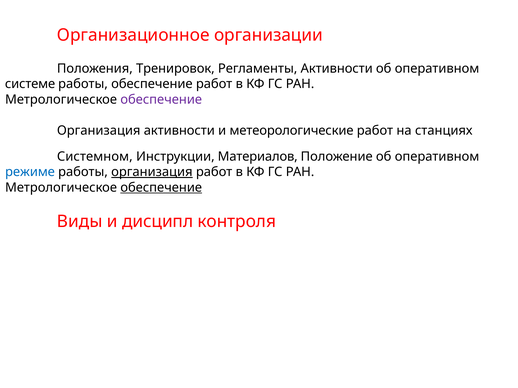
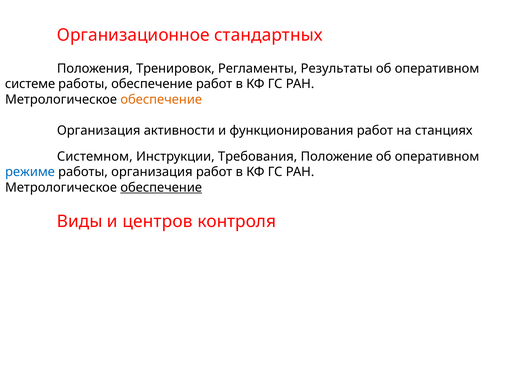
организации: организации -> стандартных
Регламенты Активности: Активности -> Результаты
обеспечение at (161, 100) colour: purple -> orange
метеорологические: метеорологические -> функционирования
Материалов: Материалов -> Требования
организация at (152, 172) underline: present -> none
дисципл: дисципл -> центров
